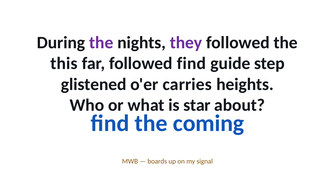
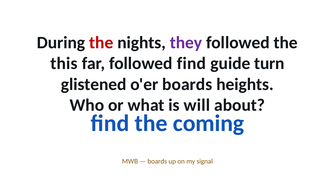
the at (101, 43) colour: purple -> red
step: step -> turn
o'er carries: carries -> boards
star: star -> will
